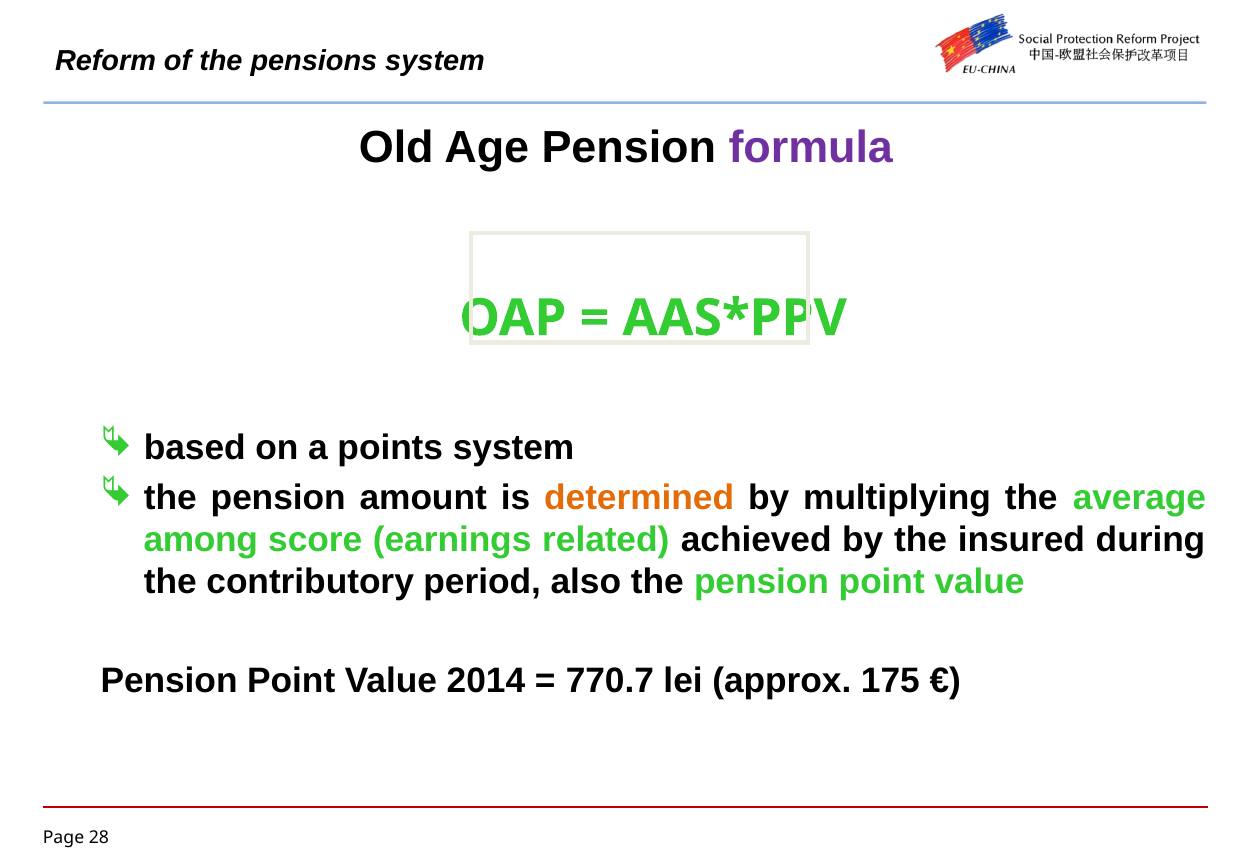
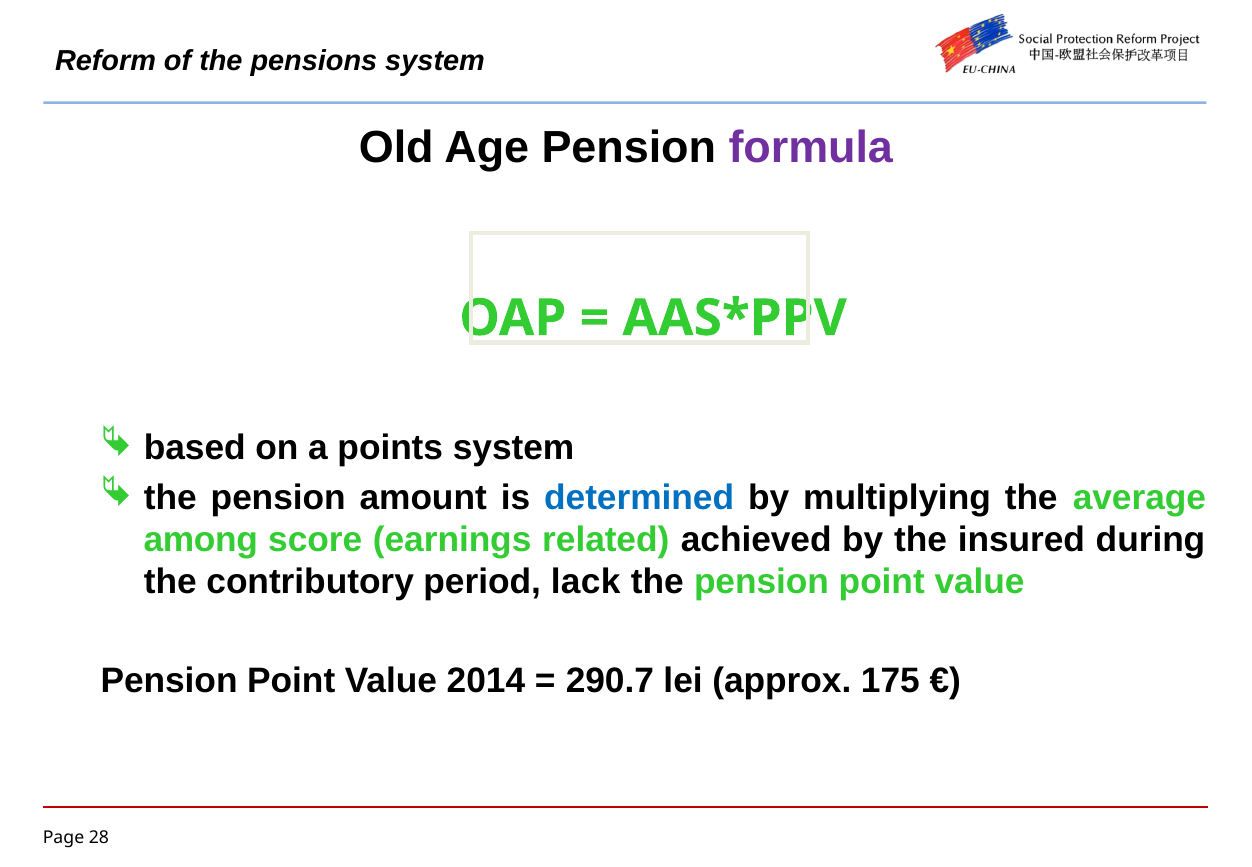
determined colour: orange -> blue
also: also -> lack
770.7: 770.7 -> 290.7
